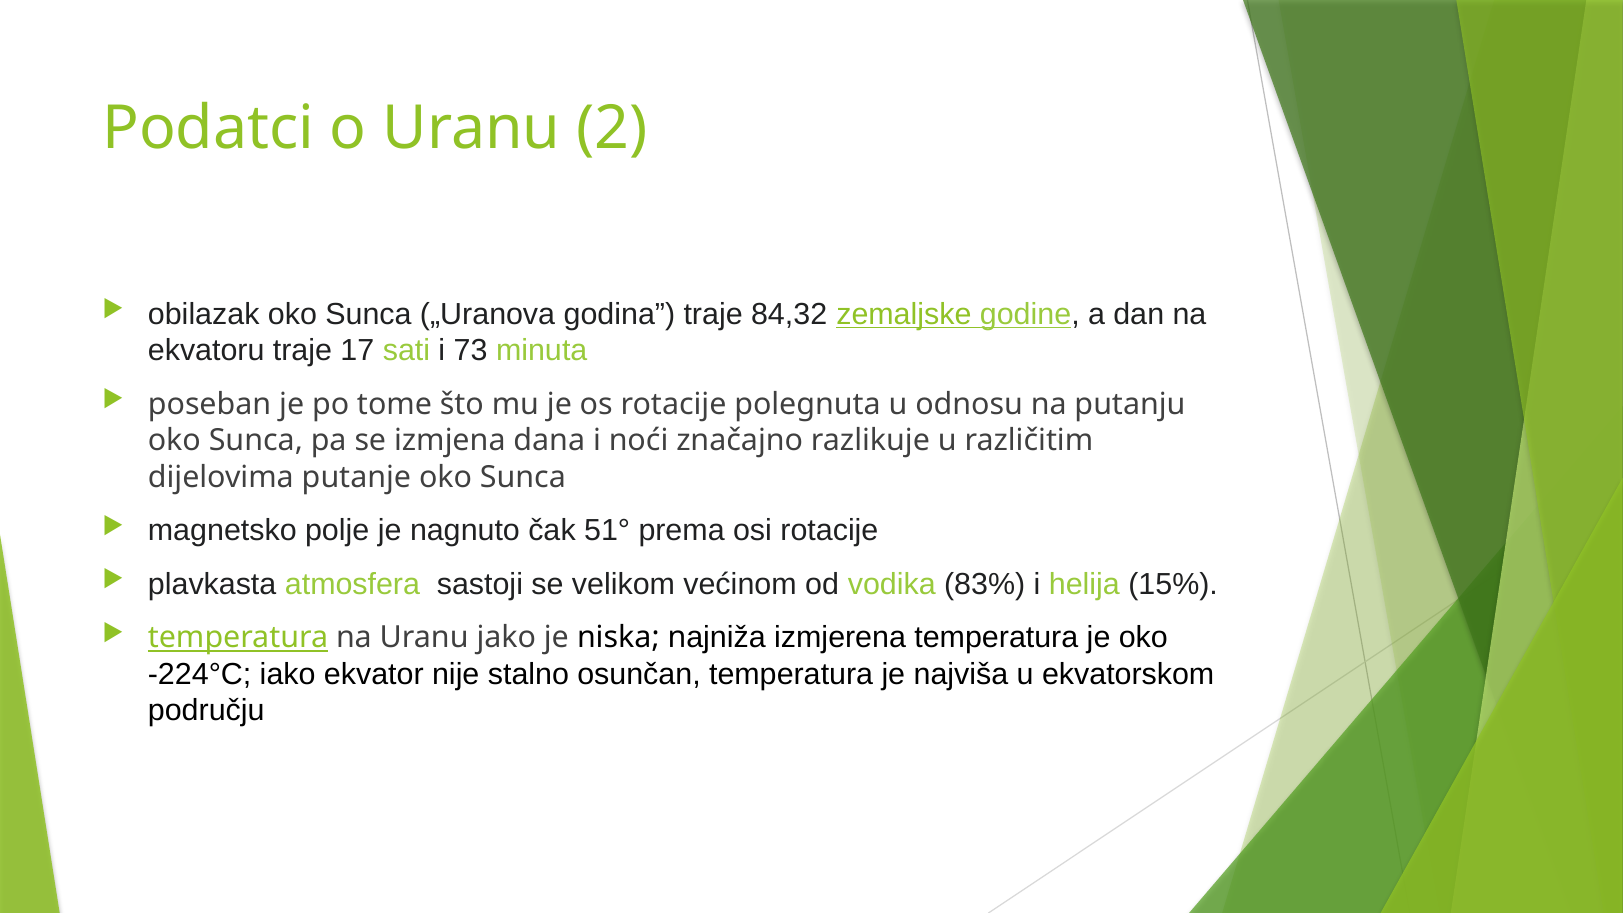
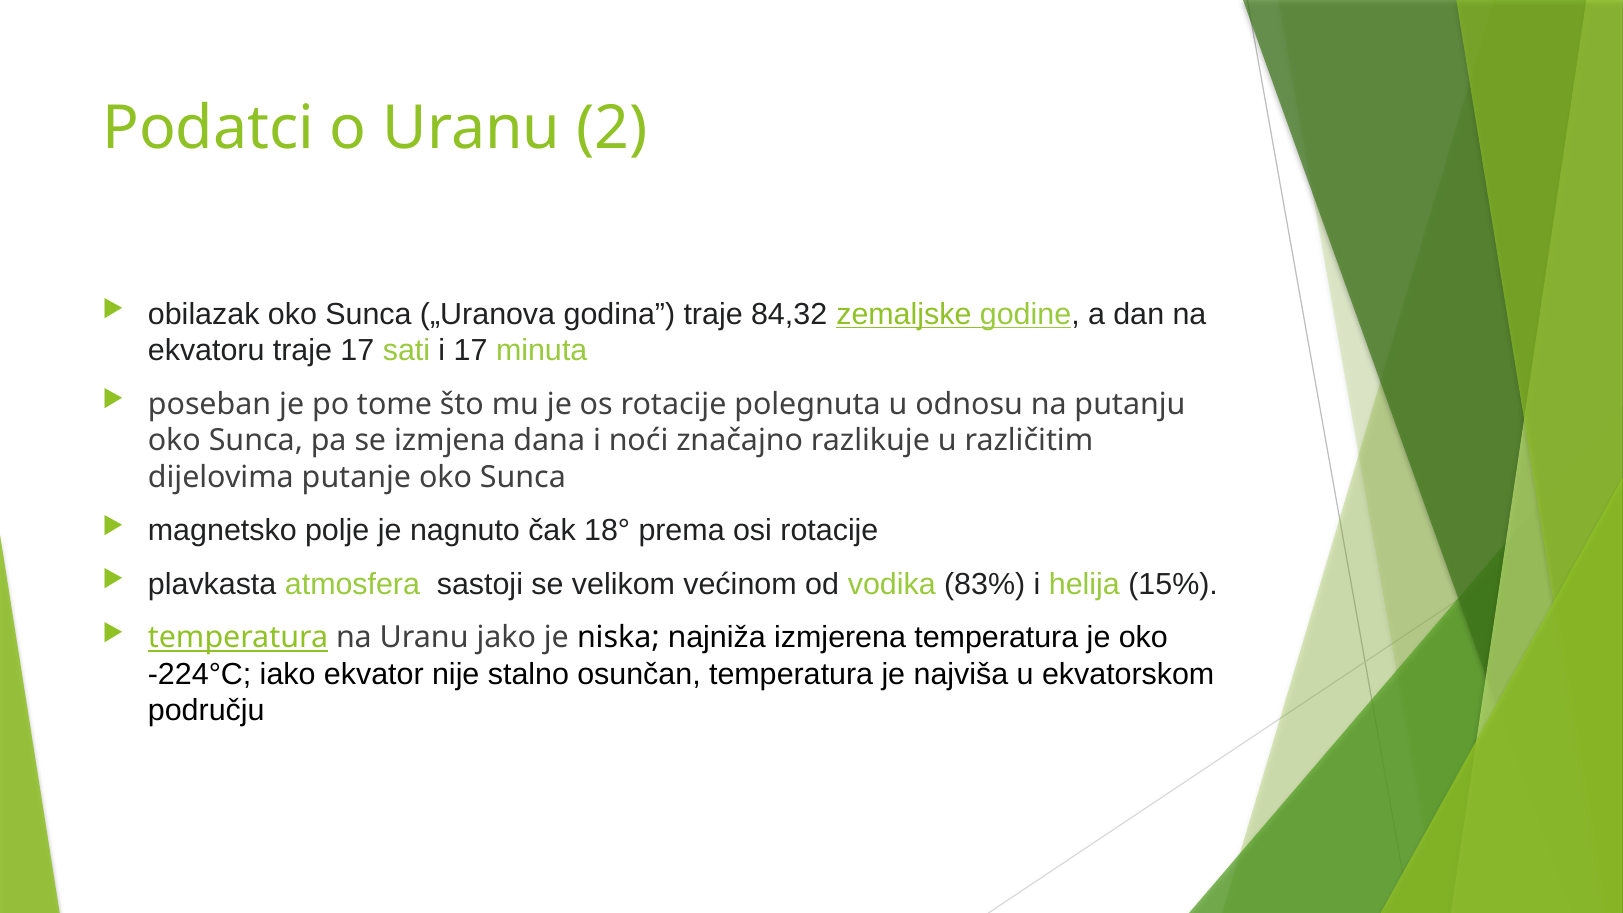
i 73: 73 -> 17
51°: 51° -> 18°
